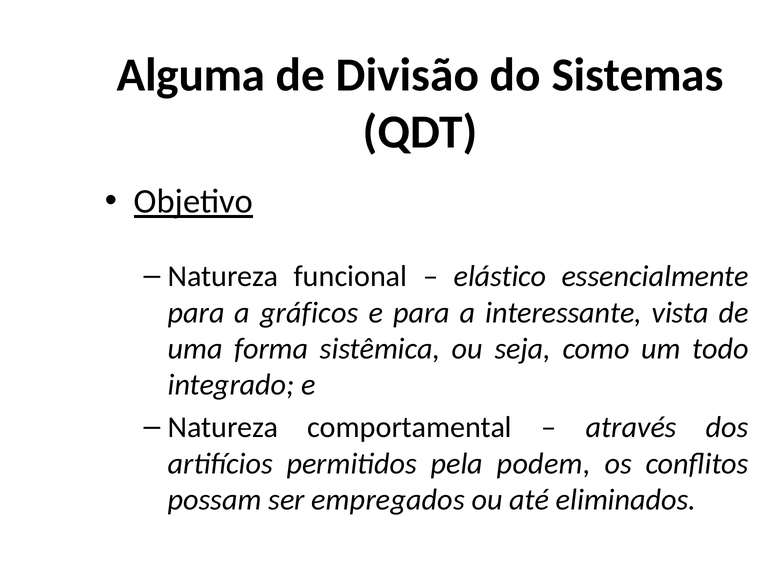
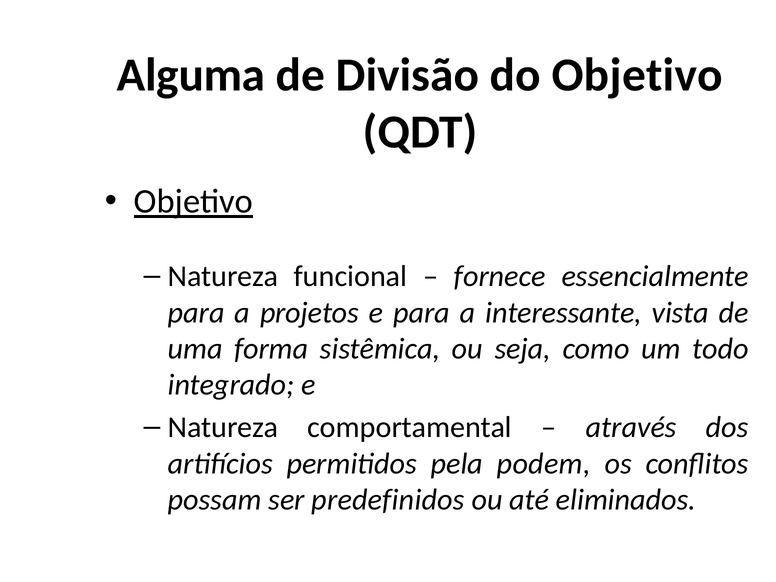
do Sistemas: Sistemas -> Objetivo
elástico: elástico -> fornece
gráficos: gráficos -> projetos
empregados: empregados -> predefinidos
